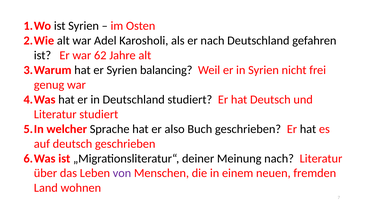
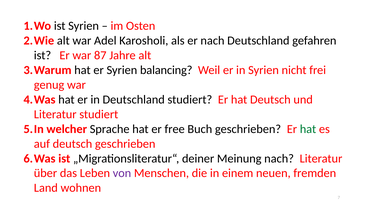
62: 62 -> 87
also: also -> free
hat at (308, 129) colour: black -> green
